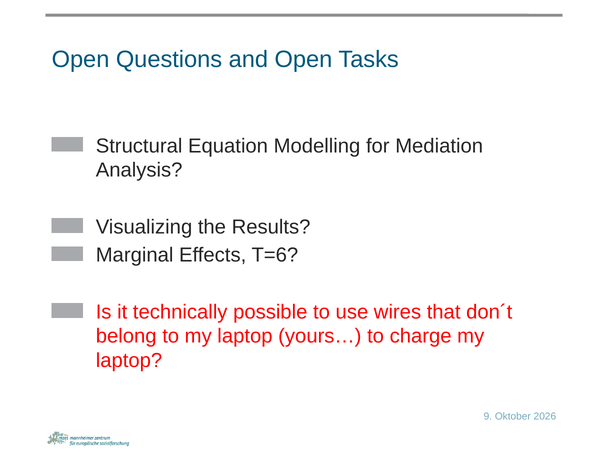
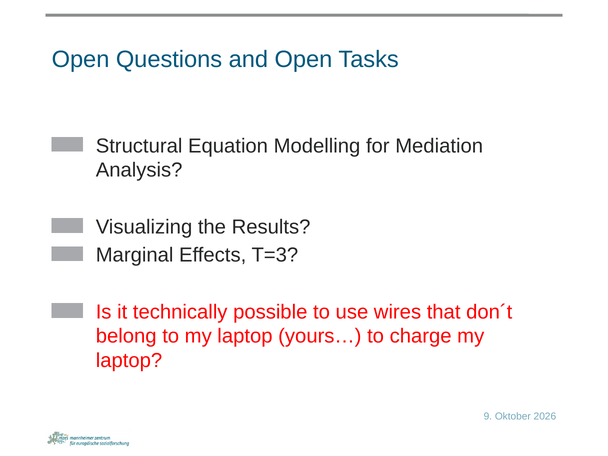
T=6: T=6 -> T=3
